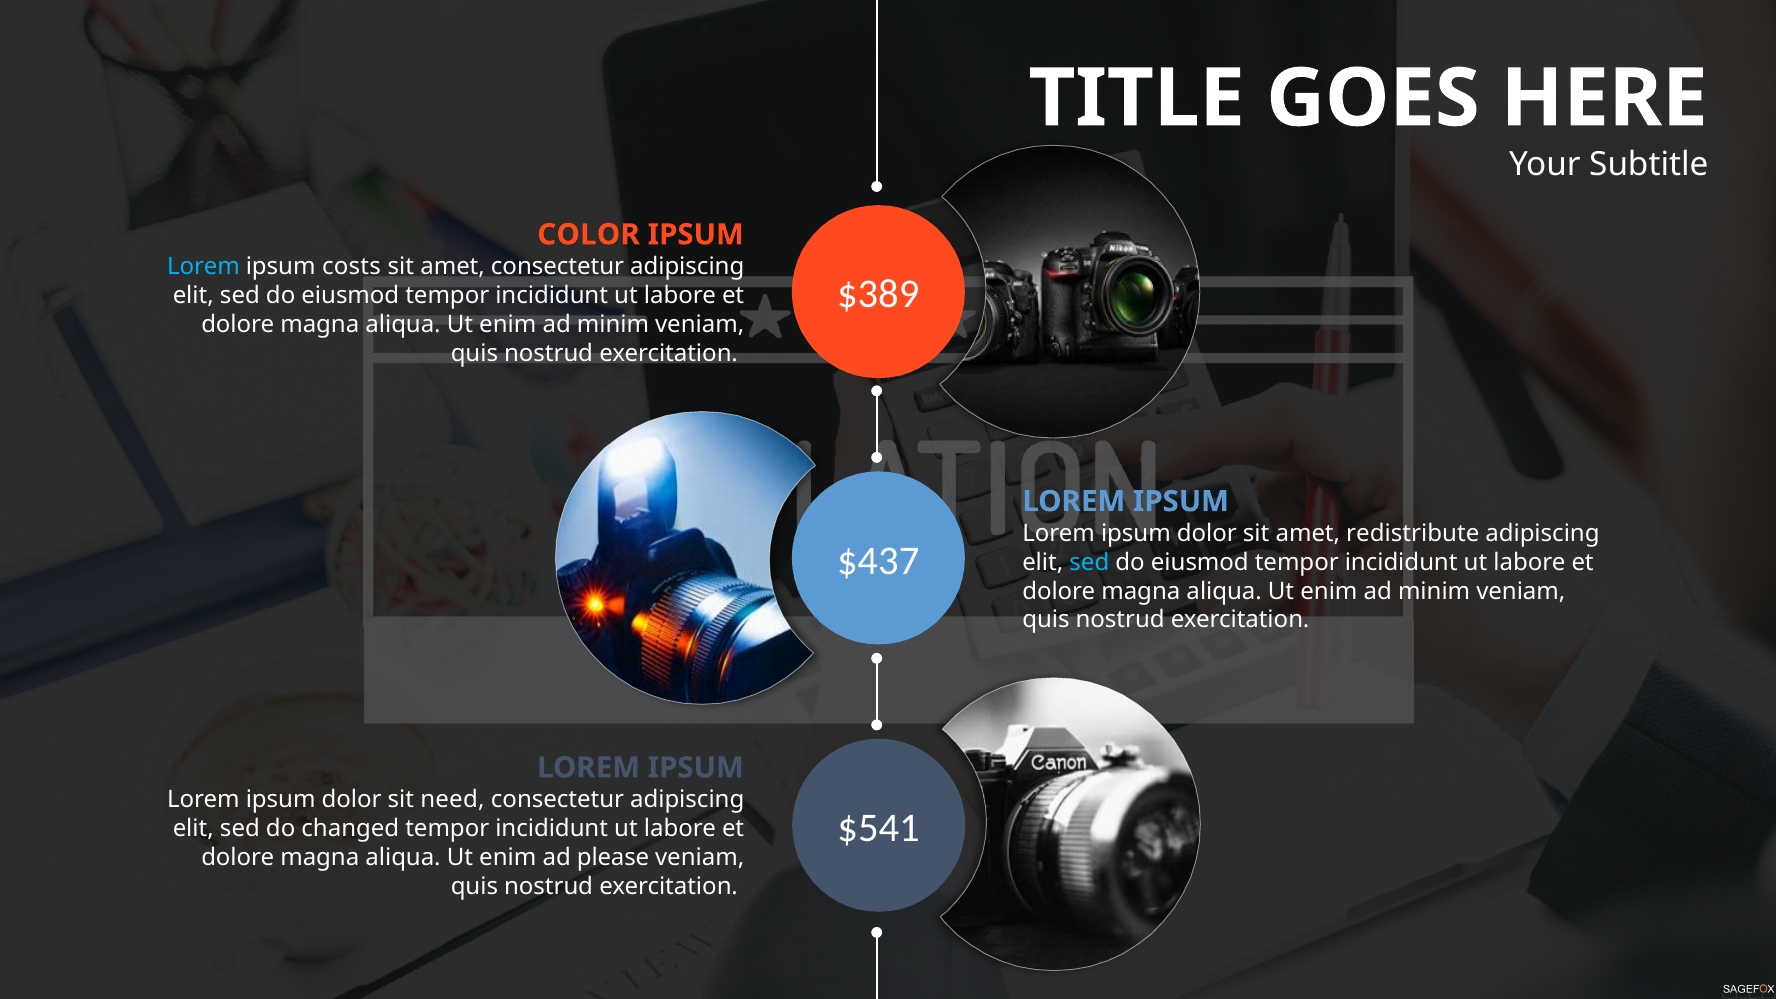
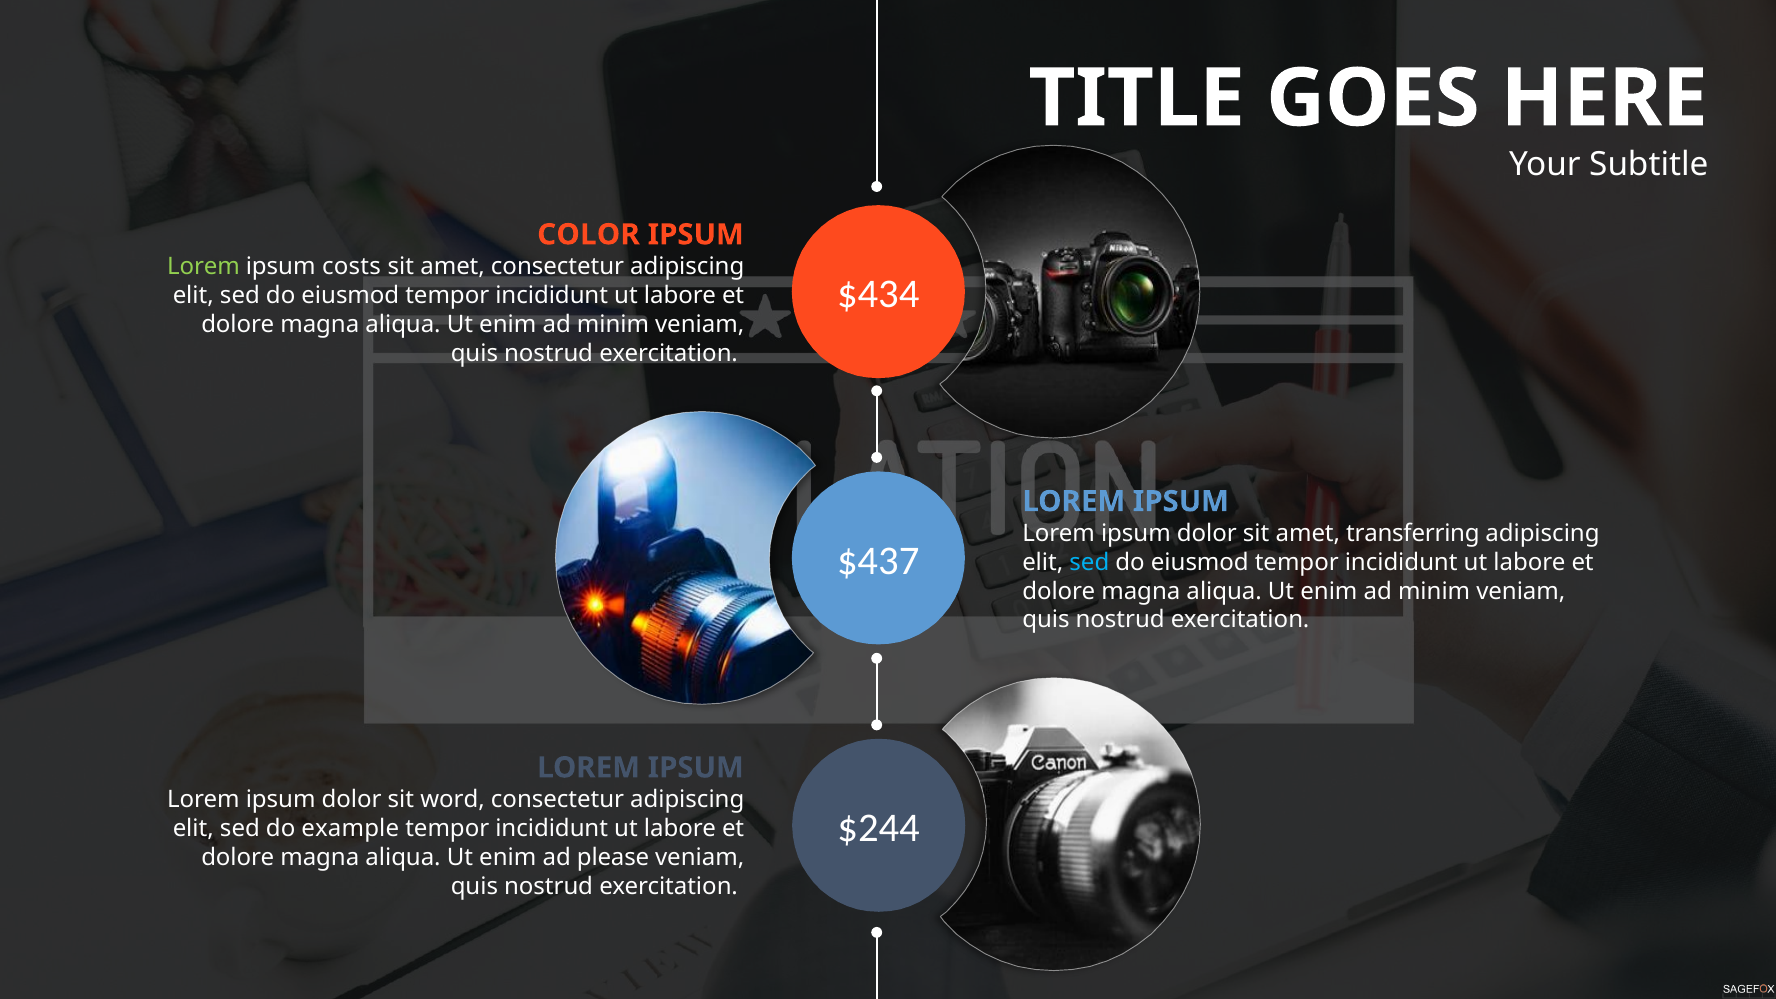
Lorem at (203, 266) colour: light blue -> light green
$389: $389 -> $434
redistribute: redistribute -> transferring
need: need -> word
$541: $541 -> $244
changed: changed -> example
